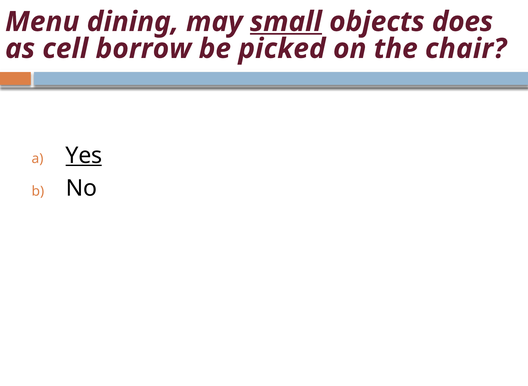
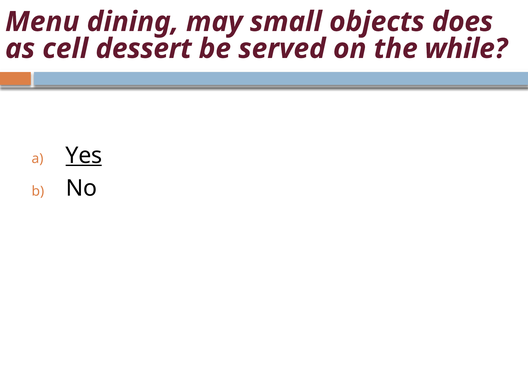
small underline: present -> none
borrow: borrow -> dessert
picked: picked -> served
chair: chair -> while
